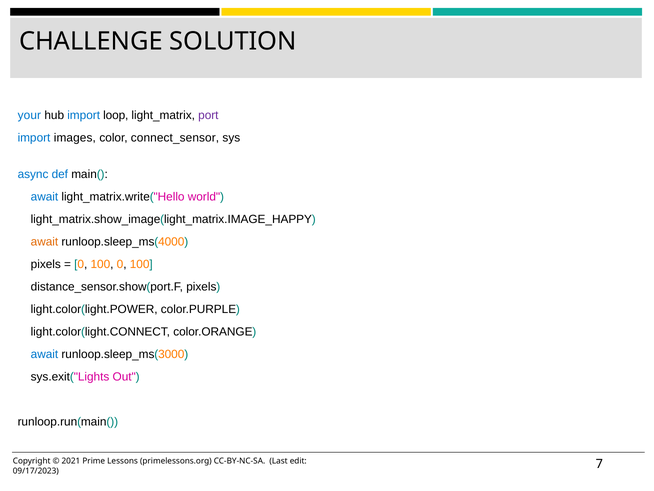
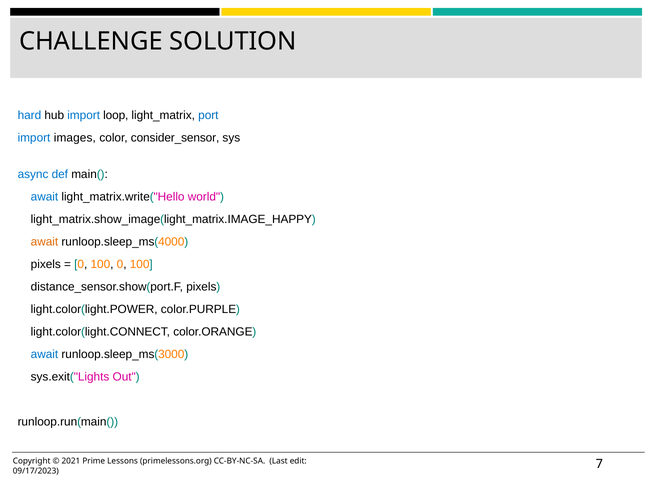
your: your -> hard
port colour: purple -> blue
connect_sensor: connect_sensor -> consider_sensor
